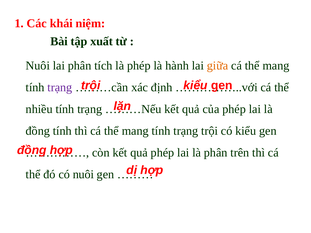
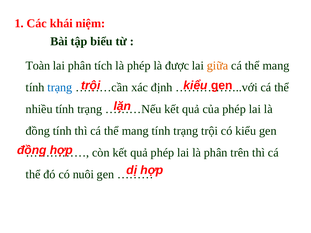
xuất: xuất -> biểu
Nuôi at (38, 66): Nuôi -> Toàn
hành: hành -> được
trạng at (60, 88) colour: purple -> blue
